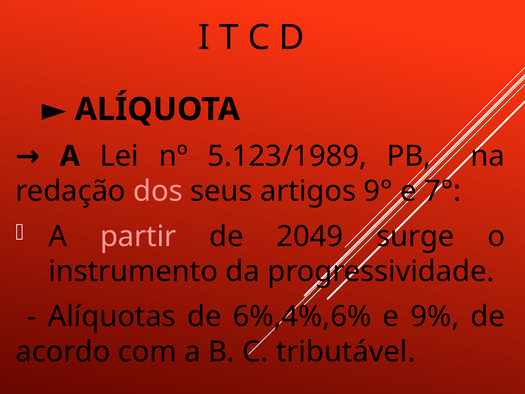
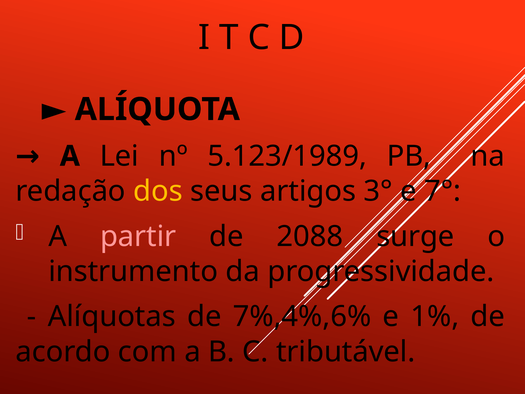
dos colour: pink -> yellow
9°: 9° -> 3°
2049: 2049 -> 2088
6%,4%,6%: 6%,4%,6% -> 7%,4%,6%
9%: 9% -> 1%
